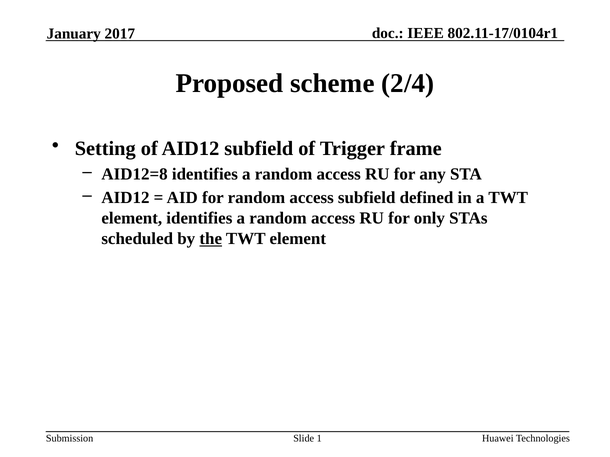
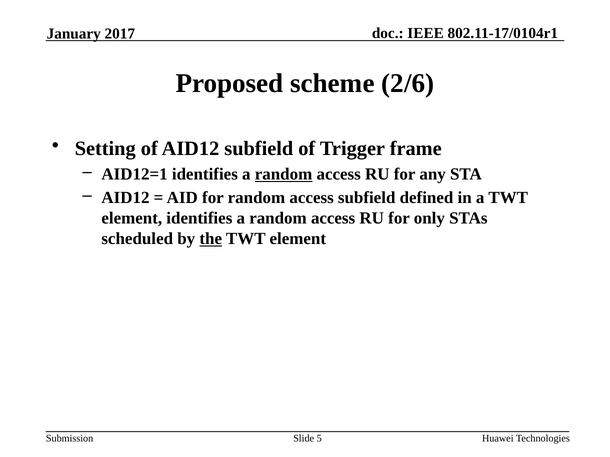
2/4: 2/4 -> 2/6
AID12=8: AID12=8 -> AID12=1
random at (284, 174) underline: none -> present
1: 1 -> 5
